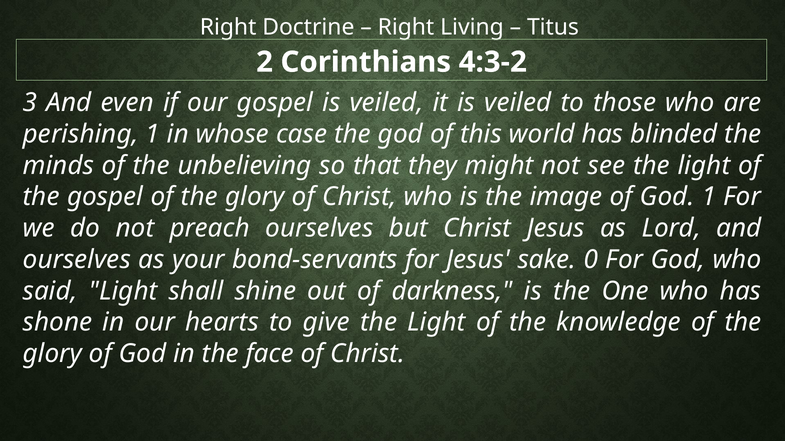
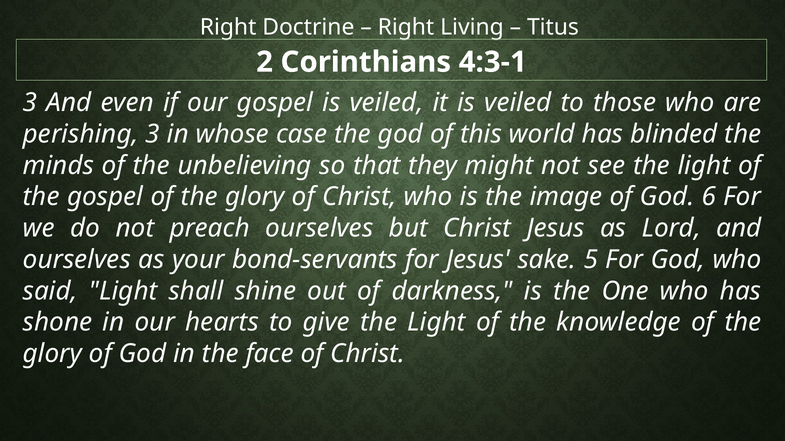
4:3-2: 4:3-2 -> 4:3-1
perishing 1: 1 -> 3
God 1: 1 -> 6
0: 0 -> 5
